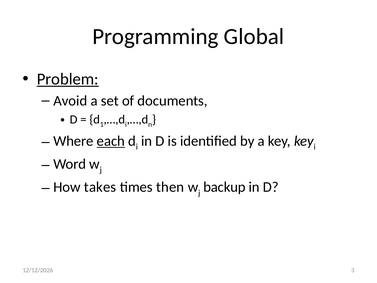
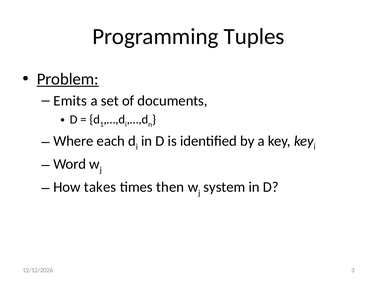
Global: Global -> Tuples
Avoid: Avoid -> Emits
each underline: present -> none
backup: backup -> system
